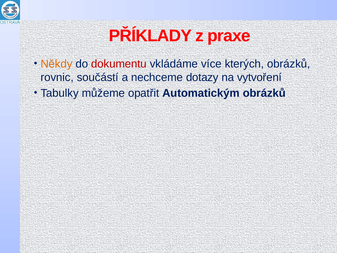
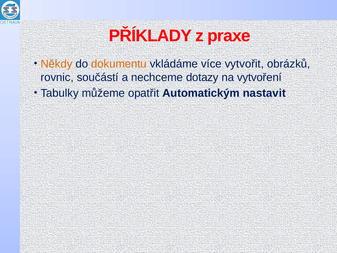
dokumentu colour: red -> orange
kterých: kterých -> vytvořit
Automatickým obrázků: obrázků -> nastavit
